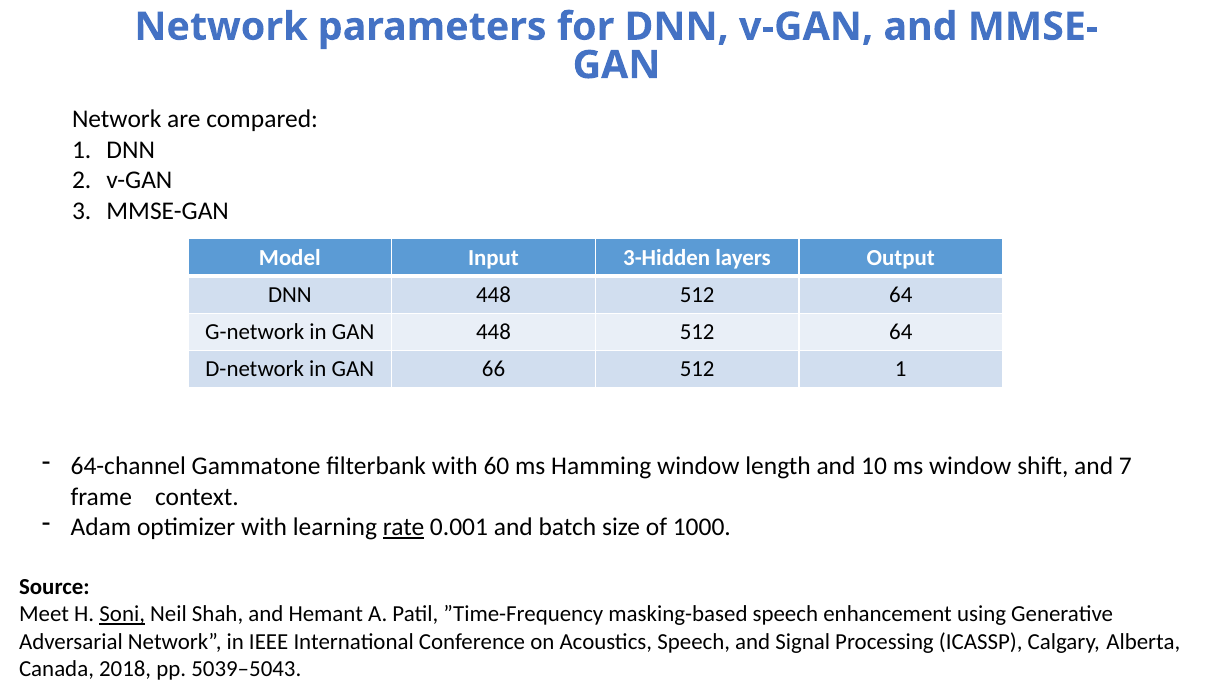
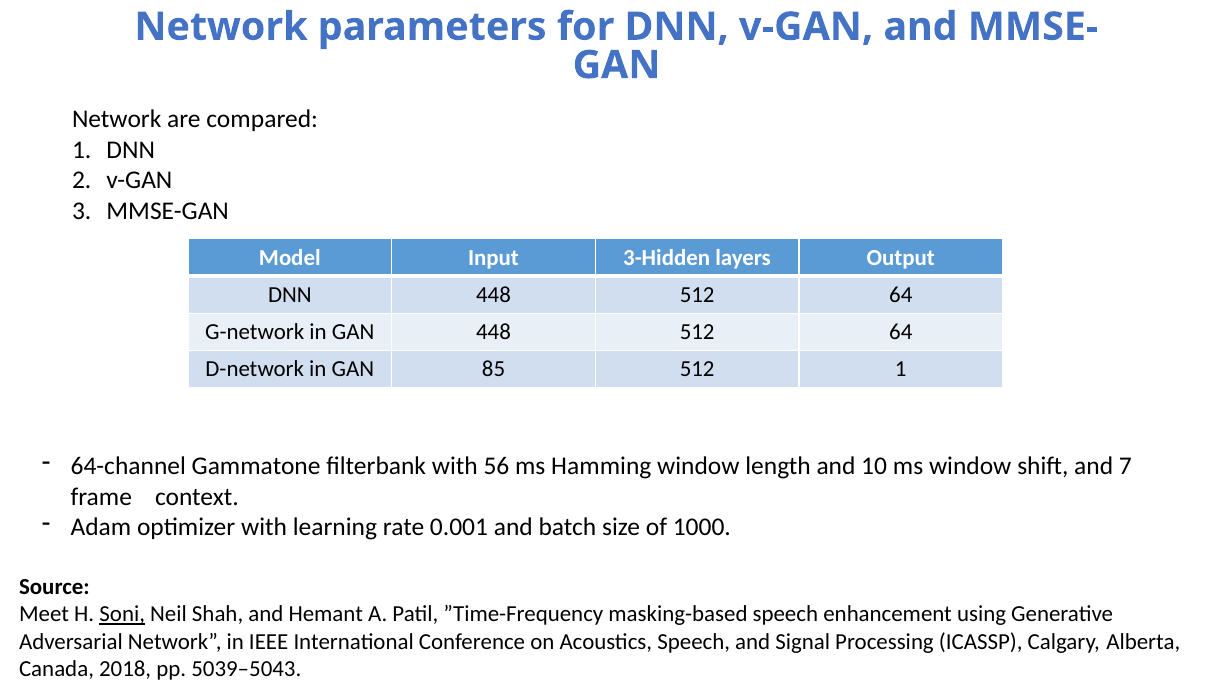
66: 66 -> 85
60: 60 -> 56
rate underline: present -> none
